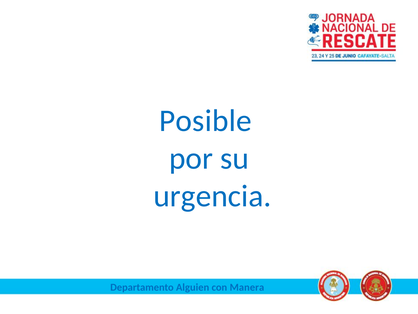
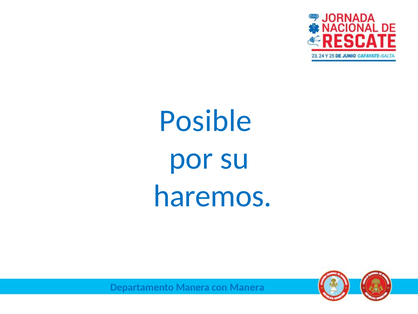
urgencia: urgencia -> haremos
Departamento Alguien: Alguien -> Manera
